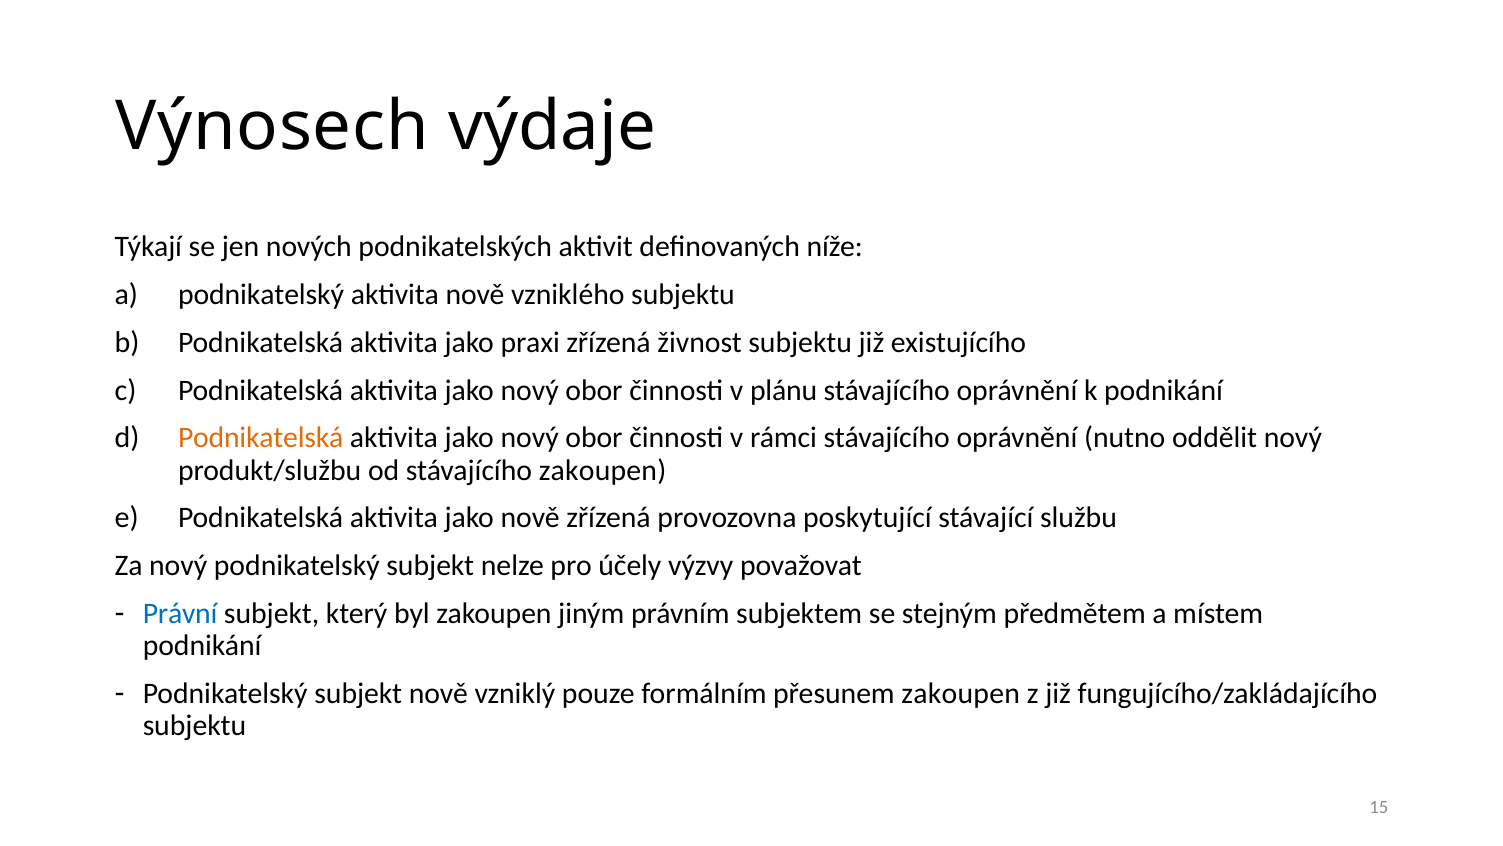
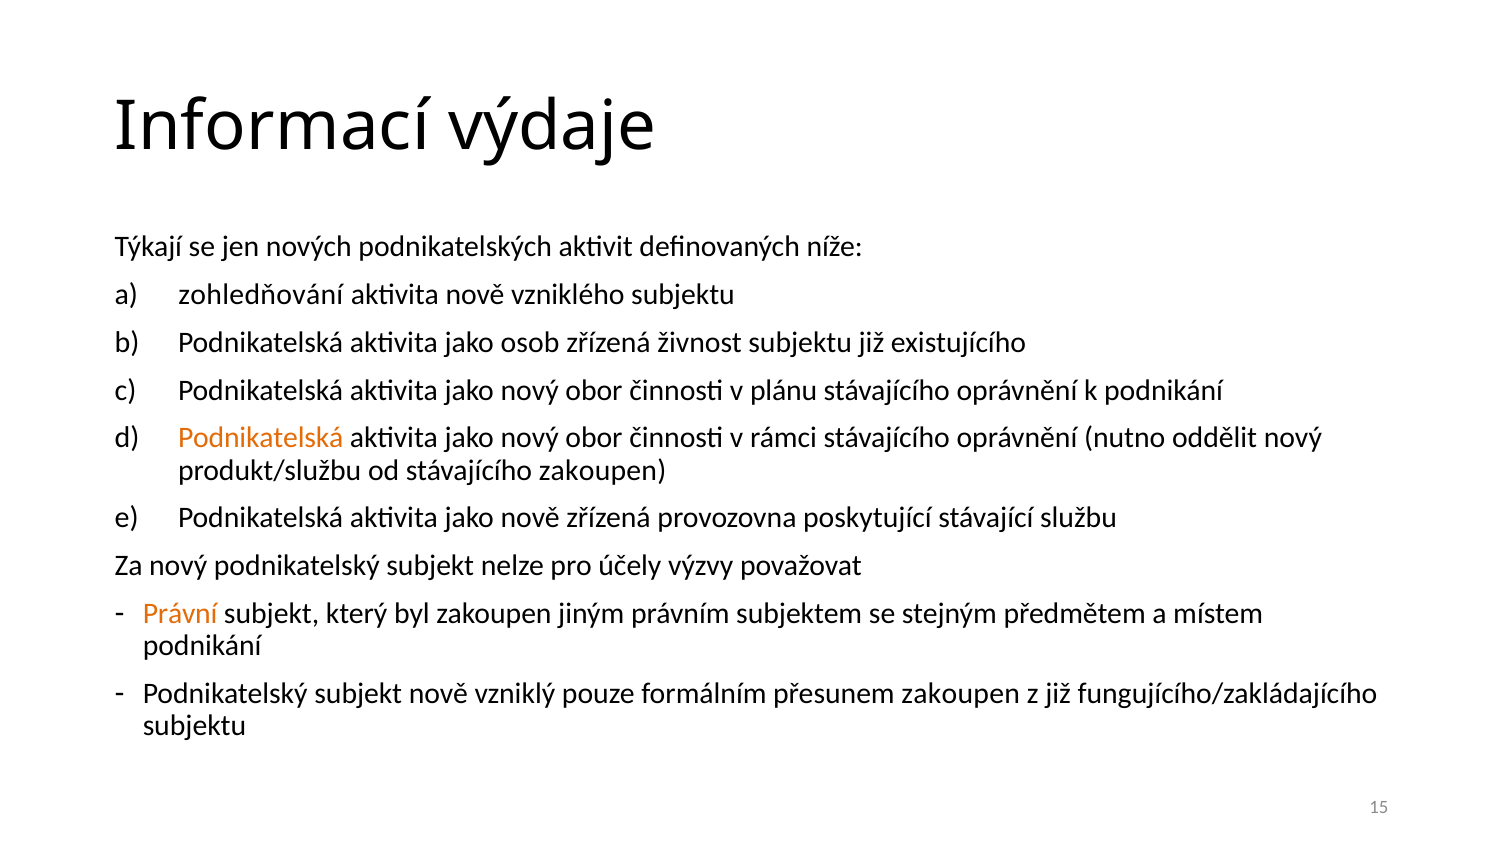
Výnosech: Výnosech -> Informací
a podnikatelský: podnikatelský -> zohledňování
praxi: praxi -> osob
Právní colour: blue -> orange
